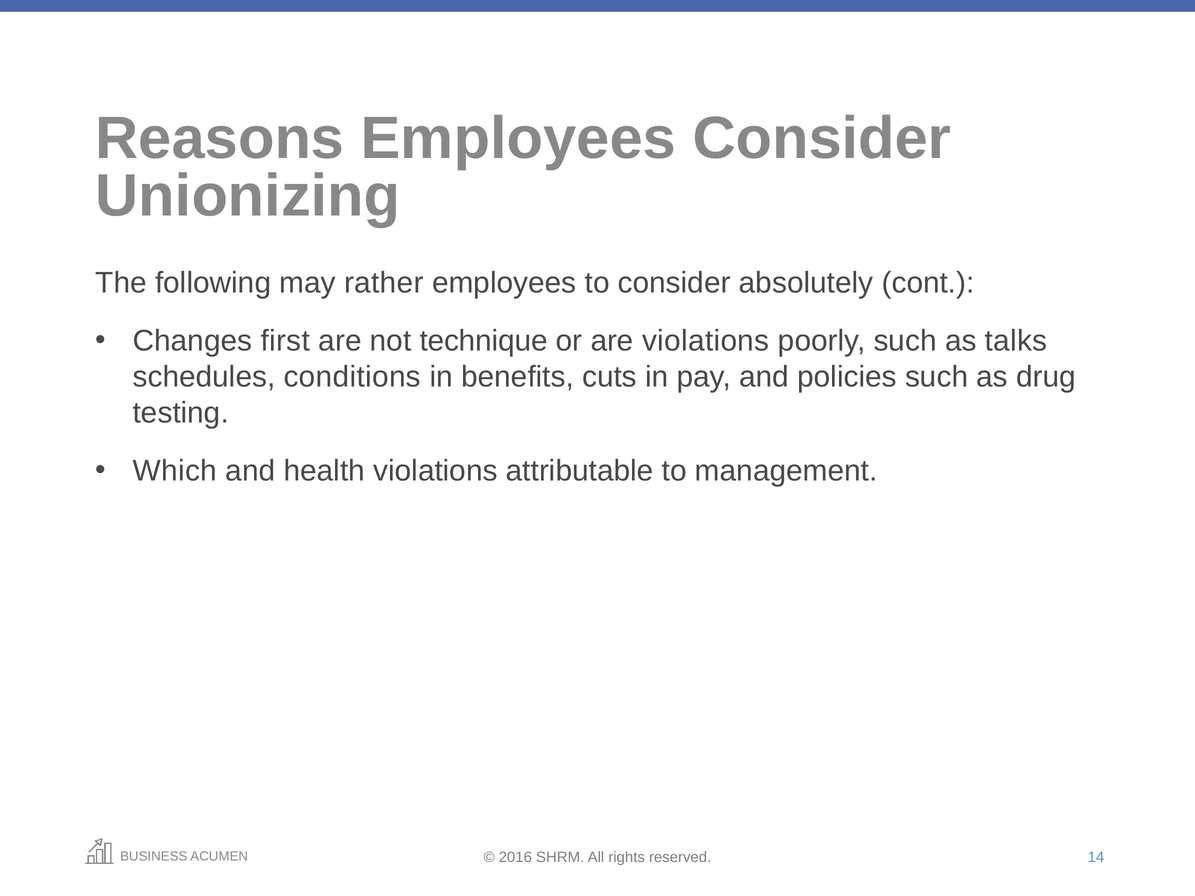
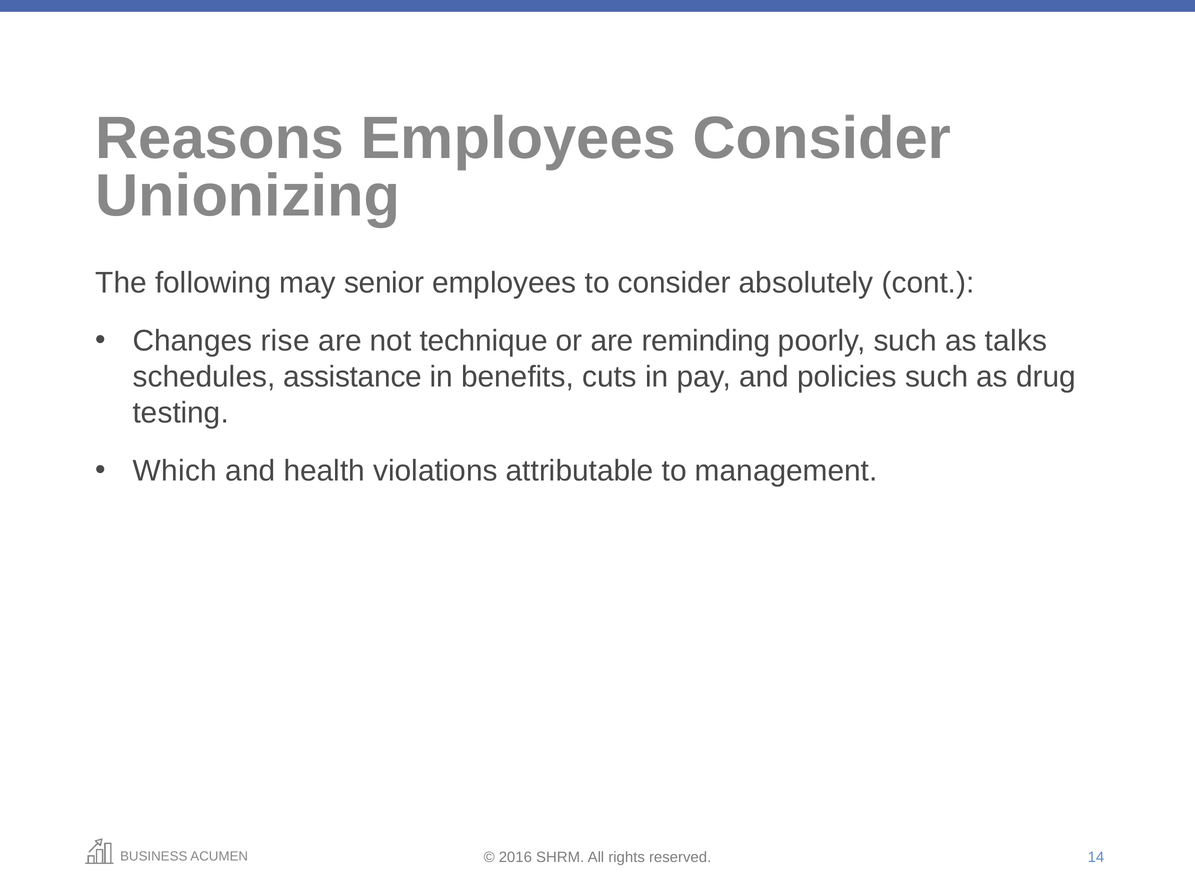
rather: rather -> senior
first: first -> rise
are violations: violations -> reminding
conditions: conditions -> assistance
